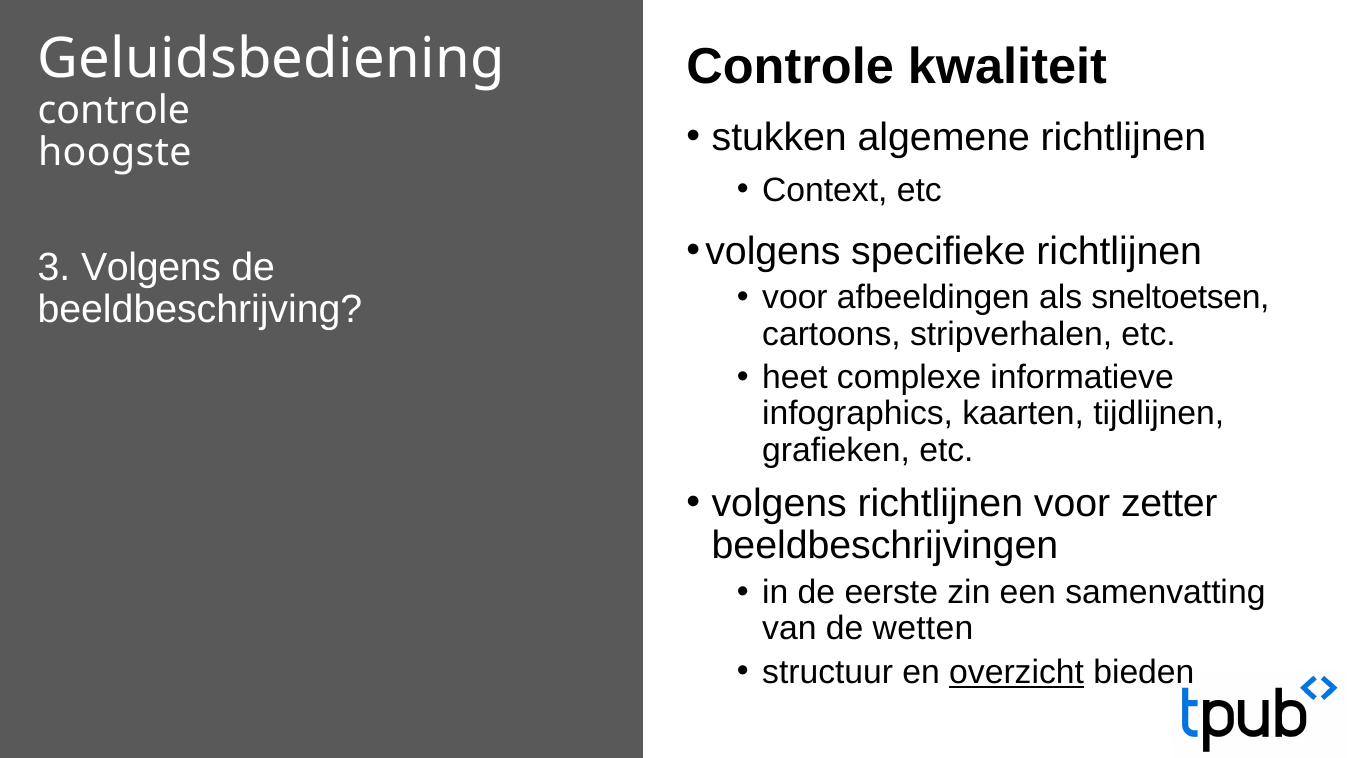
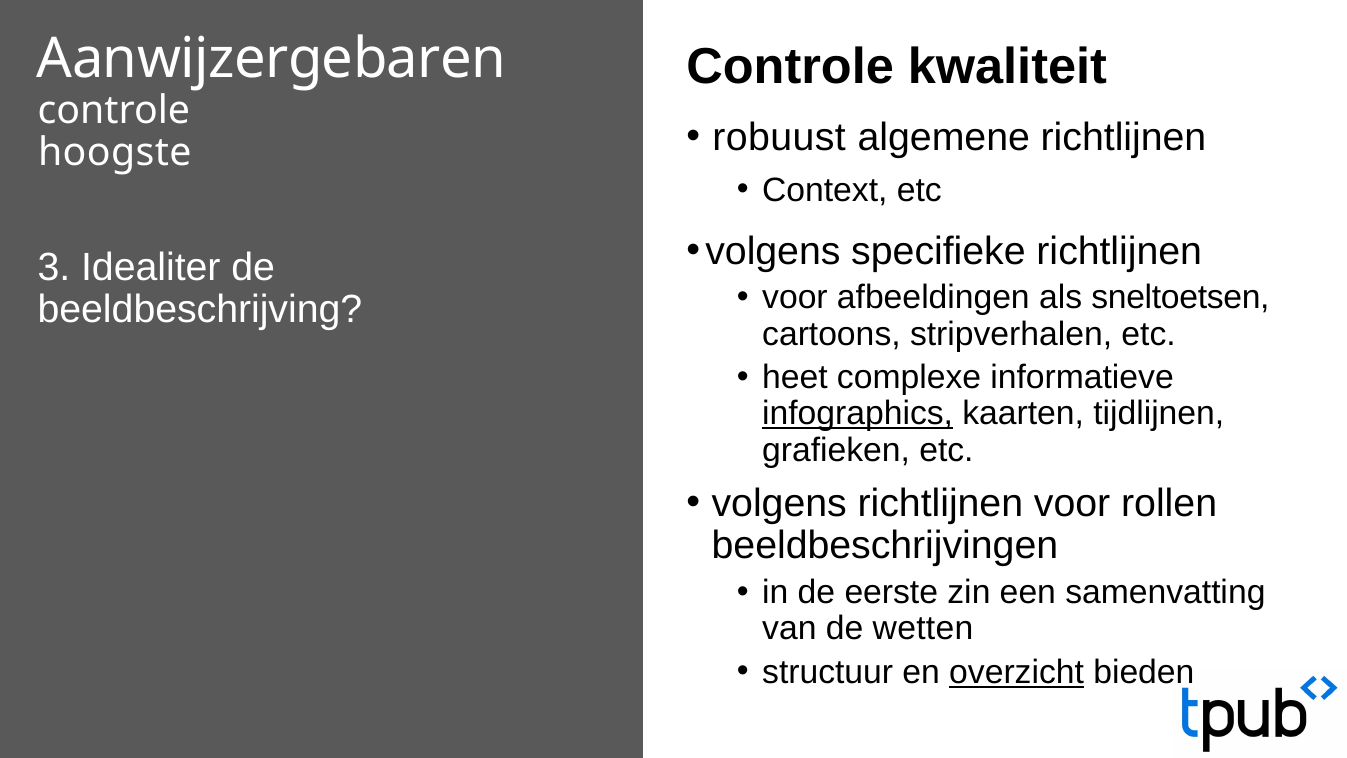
Geluidsbediening: Geluidsbediening -> Aanwijzergebaren
stukken: stukken -> robuust
3 Volgens: Volgens -> Idealiter
infographics underline: none -> present
zetter: zetter -> rollen
